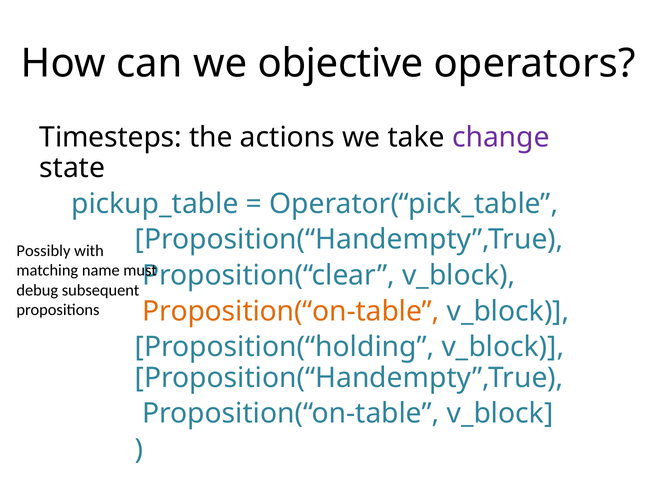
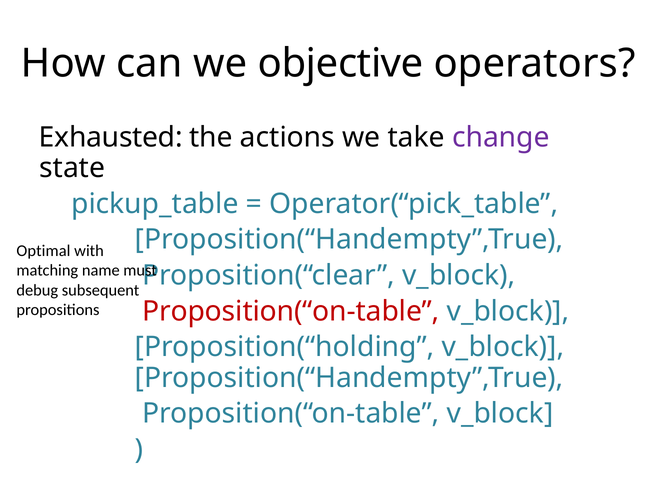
Timesteps: Timesteps -> Exhausted
Possibly: Possibly -> Optimal
Proposition(“on-table at (291, 311) colour: orange -> red
